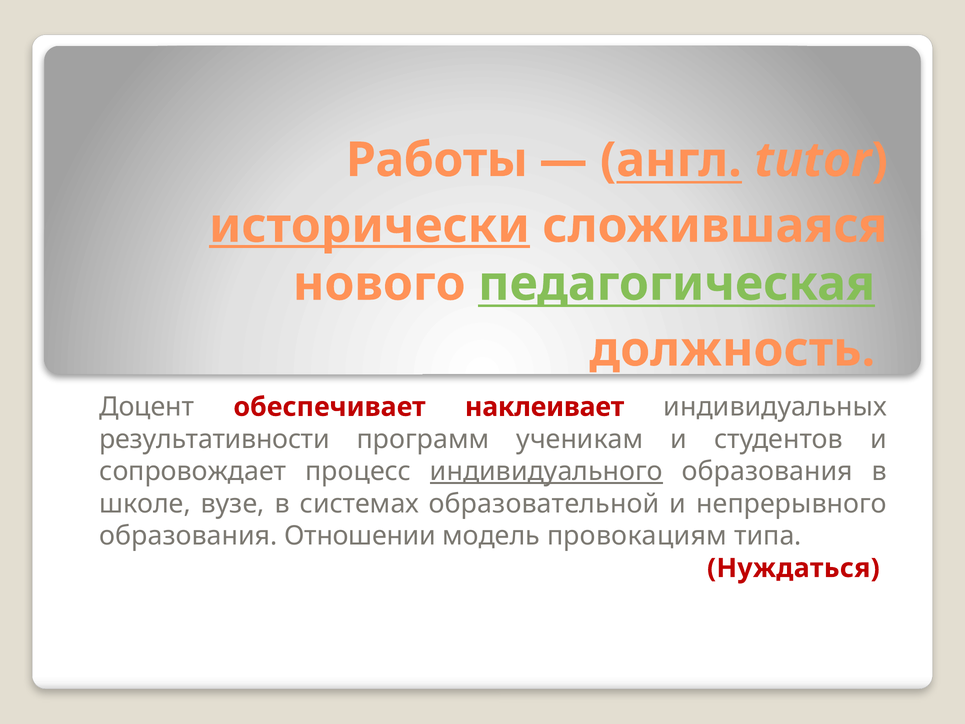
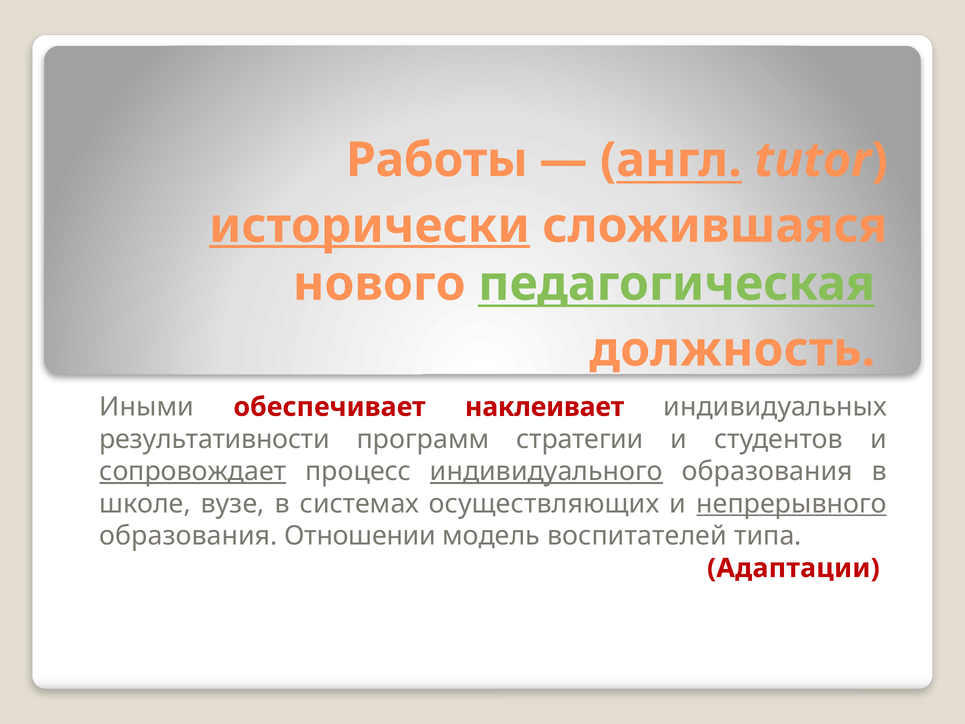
Доцент: Доцент -> Иными
ученикам: ученикам -> стратегии
сопровождает underline: none -> present
образовательной: образовательной -> осуществляющих
непрерывного underline: none -> present
провокациям: провокациям -> воспитателей
Нуждаться: Нуждаться -> Адаптации
